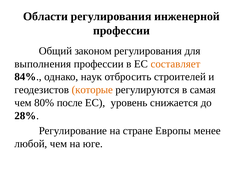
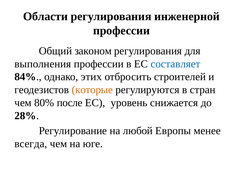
составляет colour: orange -> blue
наук: наук -> этих
самая: самая -> стран
стране: стране -> любой
любой: любой -> всегда
